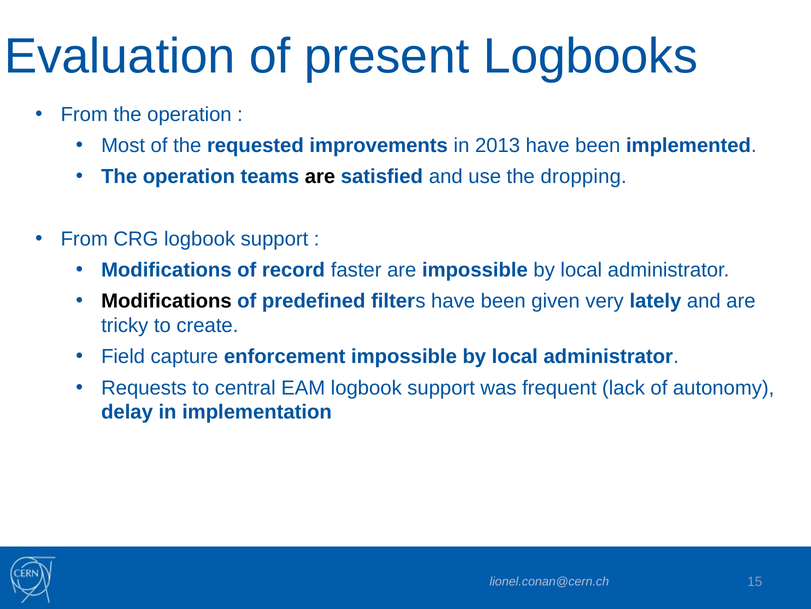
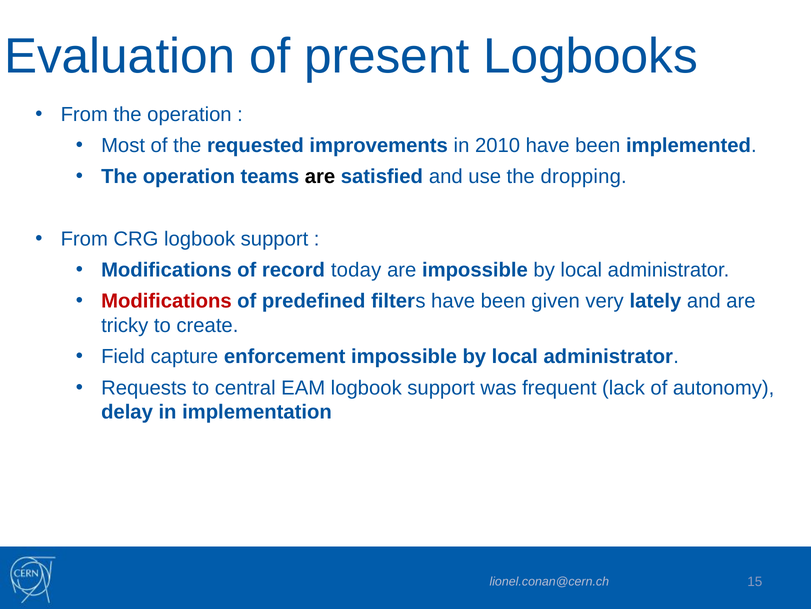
2013: 2013 -> 2010
faster: faster -> today
Modifications at (166, 301) colour: black -> red
